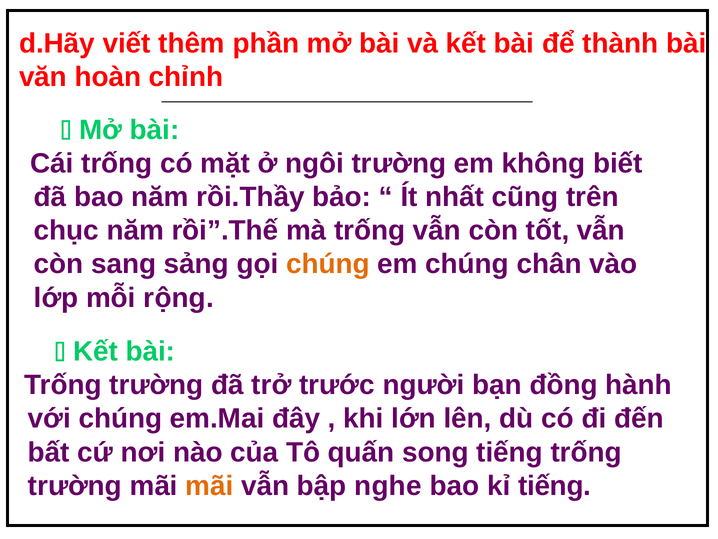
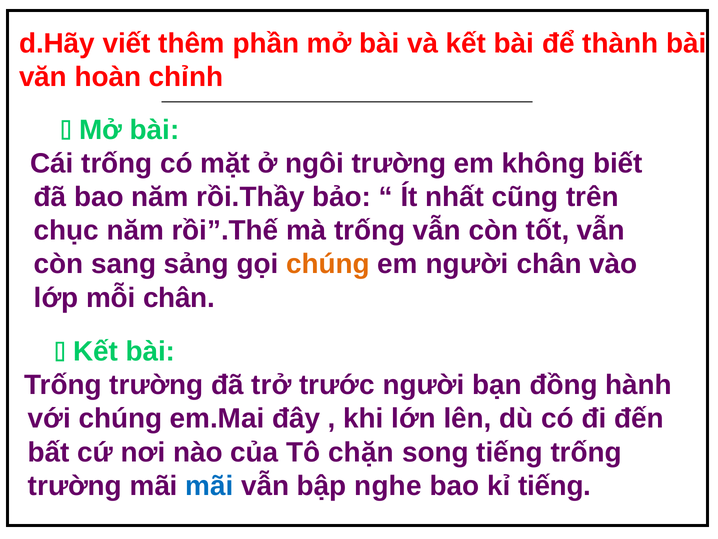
em chúng: chúng -> người
mỗi rộng: rộng -> chân
quấn: quấn -> chặn
mãi at (209, 485) colour: orange -> blue
